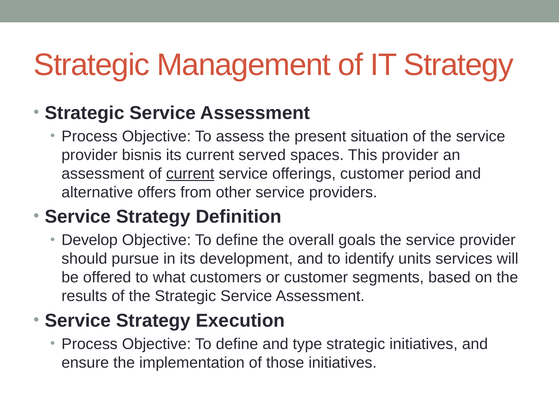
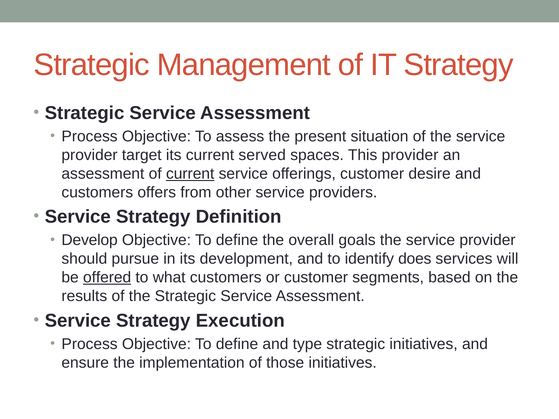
bisnis: bisnis -> target
period: period -> desire
alternative at (97, 193): alternative -> customers
units: units -> does
offered underline: none -> present
